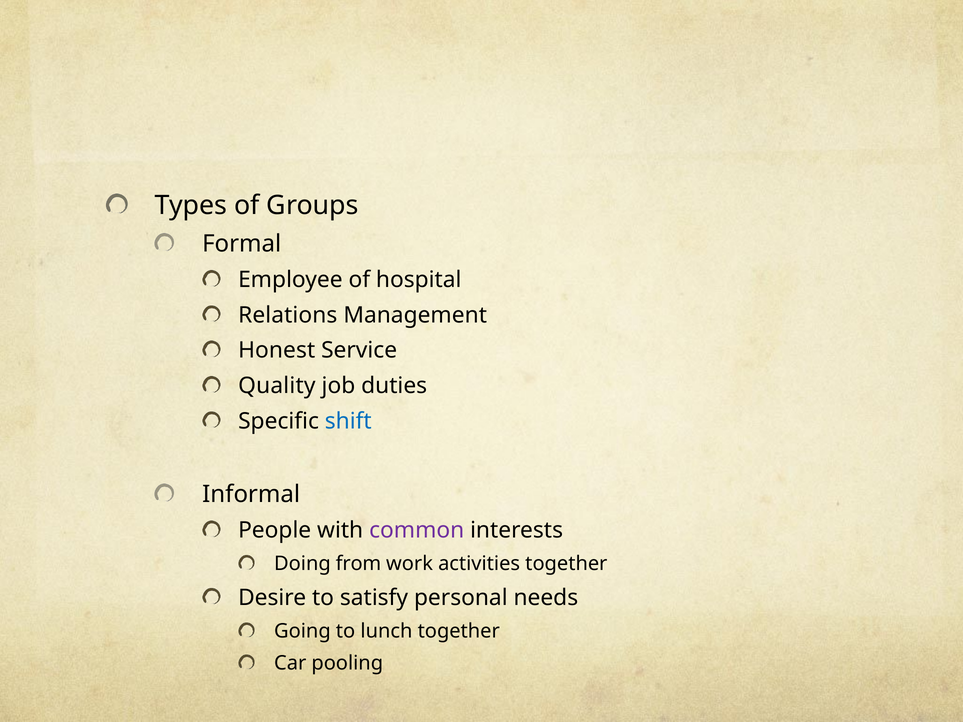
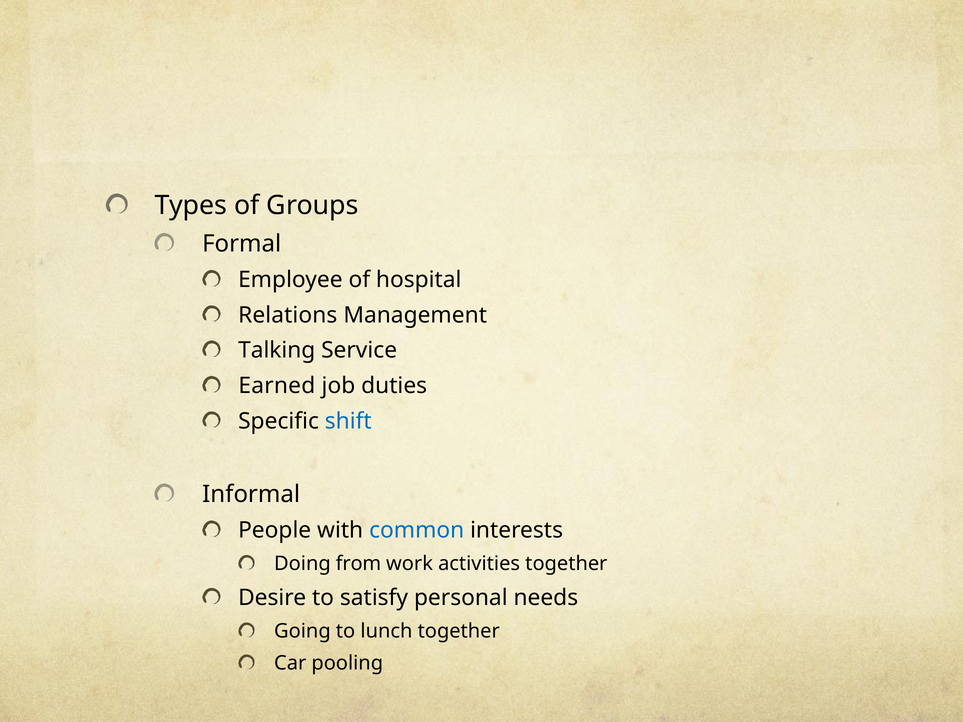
Honest: Honest -> Talking
Quality: Quality -> Earned
common colour: purple -> blue
